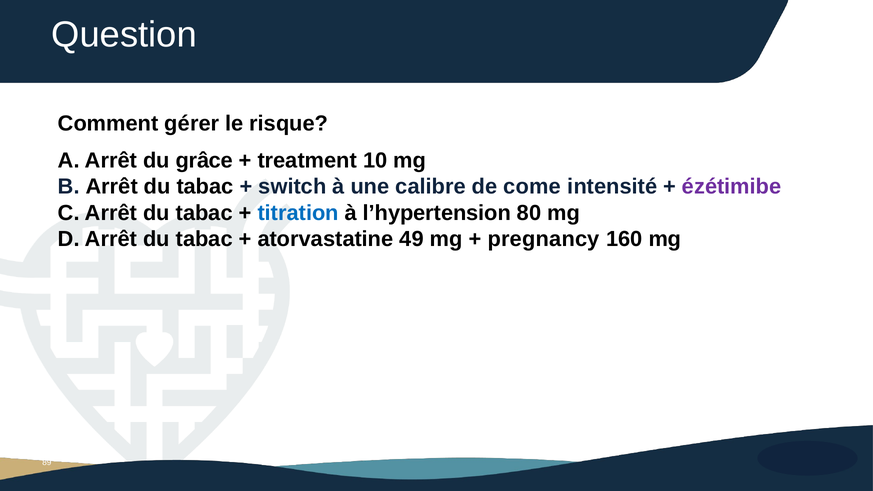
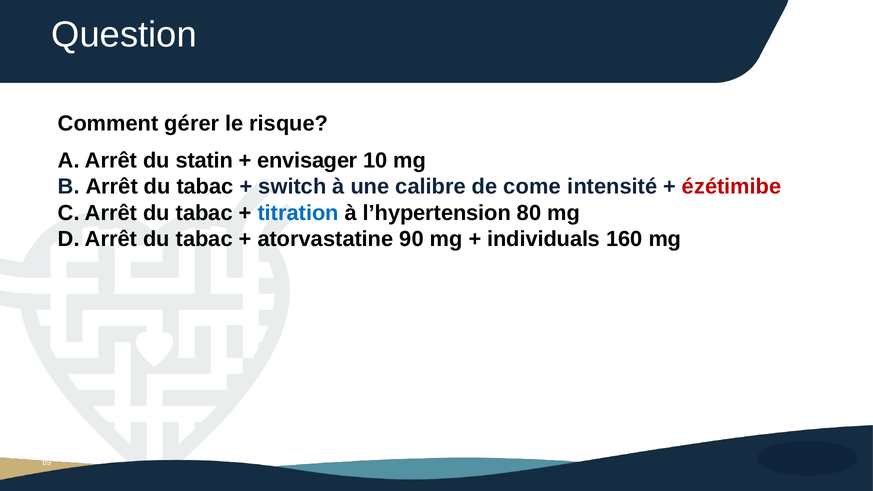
grâce: grâce -> statin
treatment: treatment -> envisager
ézétimibe colour: purple -> red
49: 49 -> 90
pregnancy: pregnancy -> individuals
